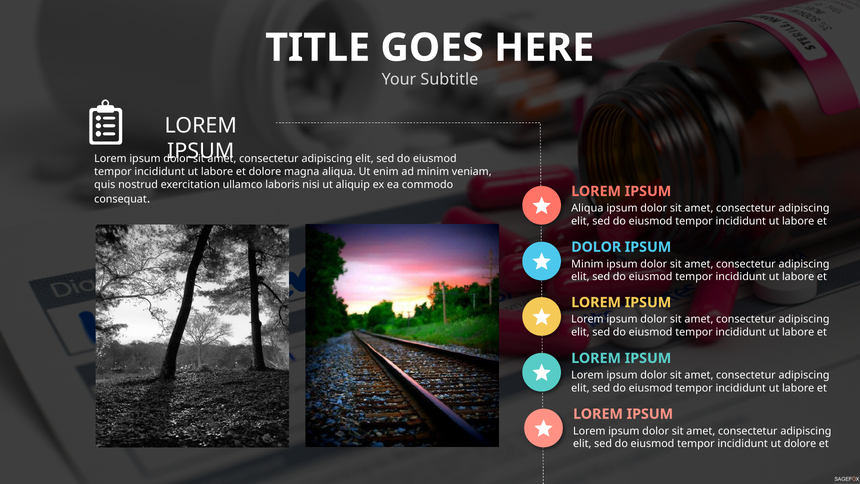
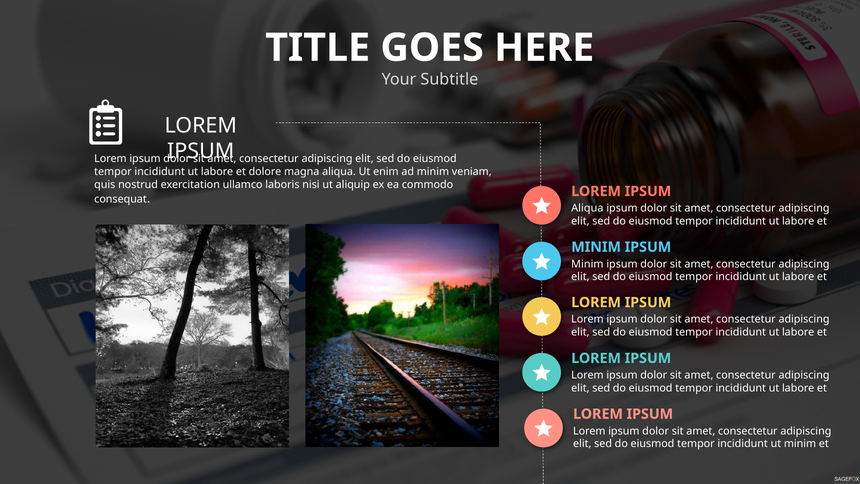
DOLOR at (596, 247): DOLOR -> MINIM
ut dolore: dolore -> minim
